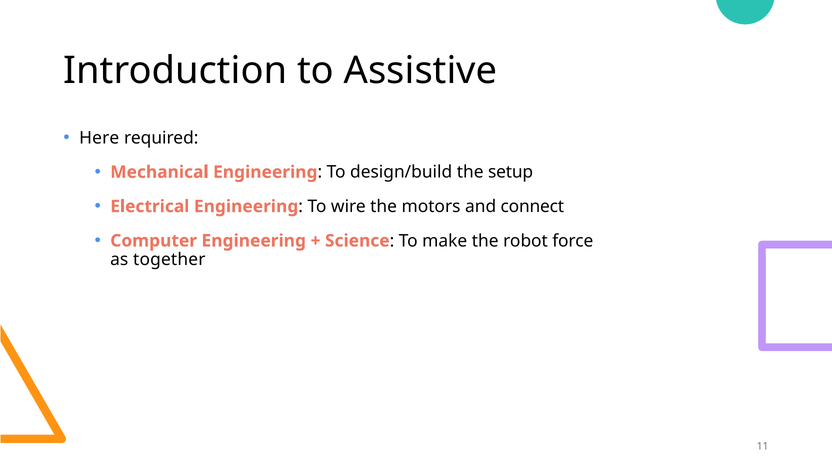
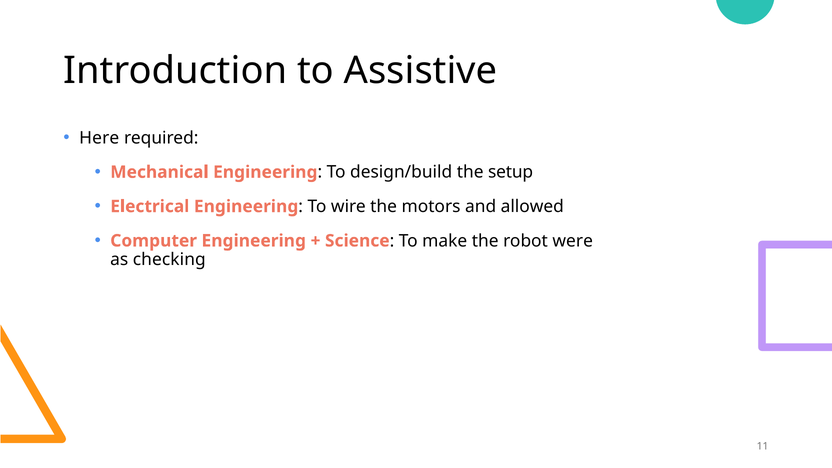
connect: connect -> allowed
force: force -> were
together: together -> checking
